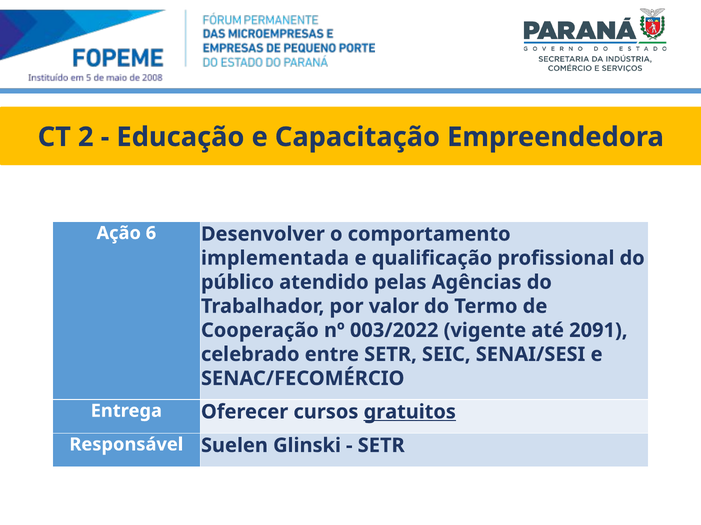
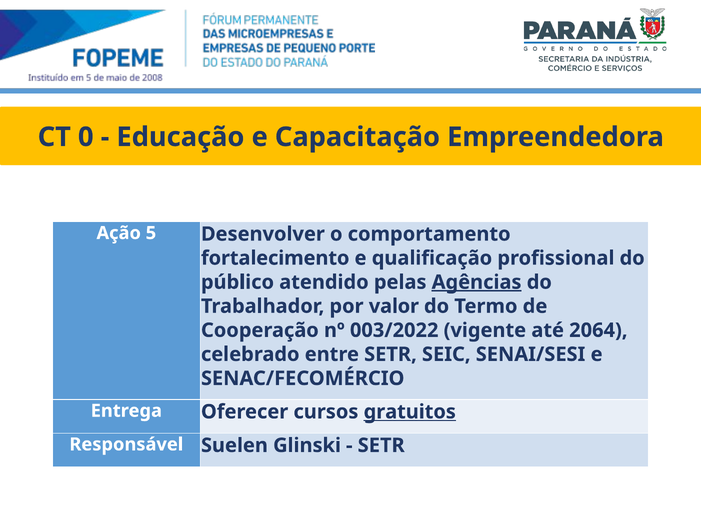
2: 2 -> 0
6: 6 -> 5
implementada: implementada -> fortalecimento
Agências underline: none -> present
2091: 2091 -> 2064
